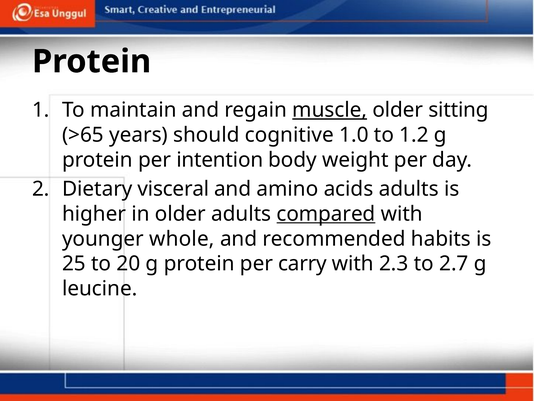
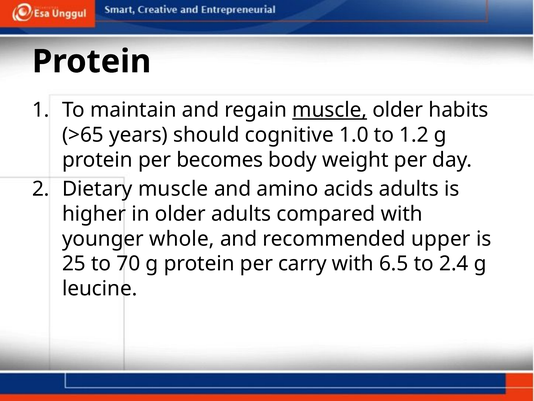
sitting: sitting -> habits
intention: intention -> becomes
Dietary visceral: visceral -> muscle
compared underline: present -> none
habits: habits -> upper
20: 20 -> 70
2.3: 2.3 -> 6.5
2.7: 2.7 -> 2.4
